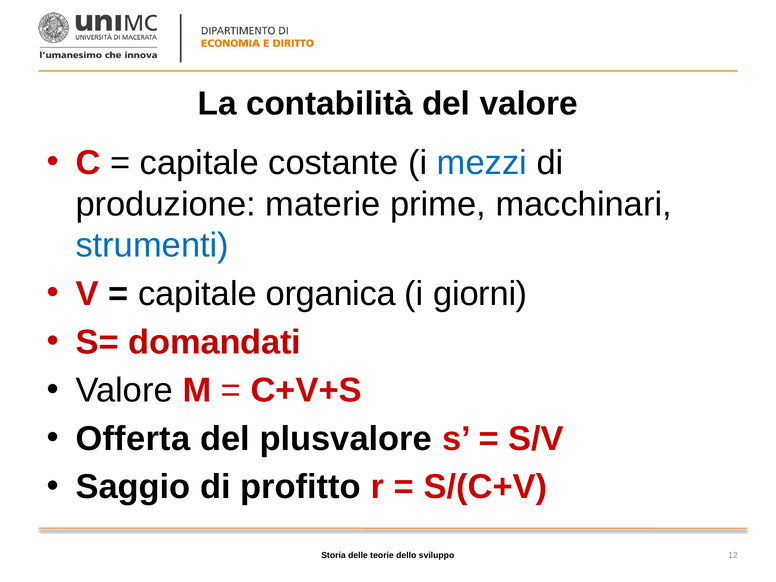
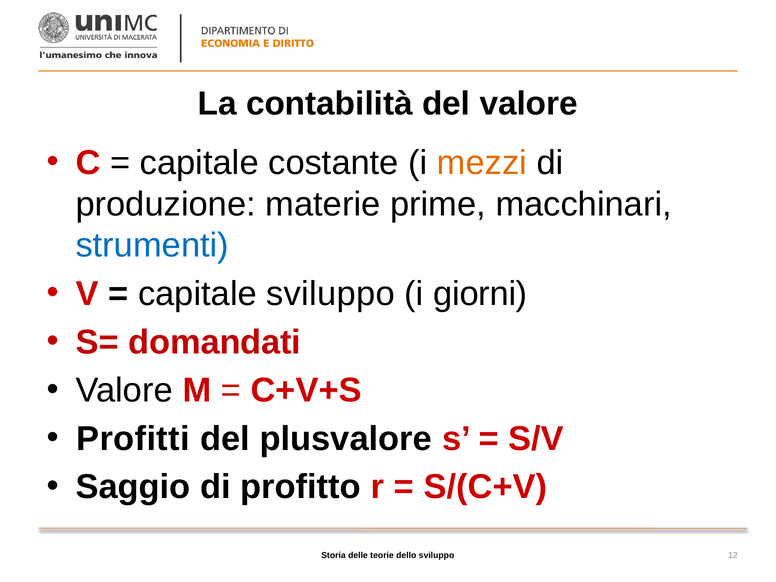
mezzi colour: blue -> orange
capitale organica: organica -> sviluppo
Offerta: Offerta -> Profitti
